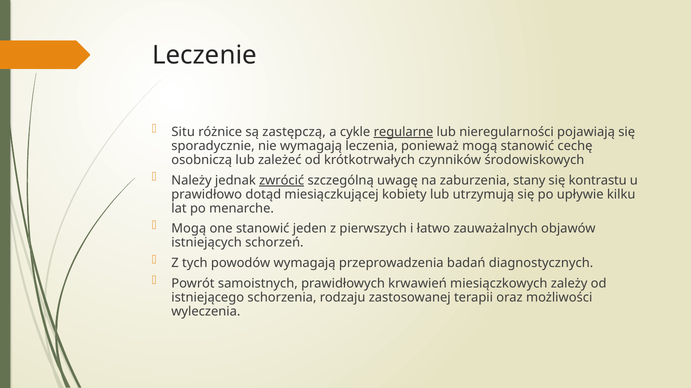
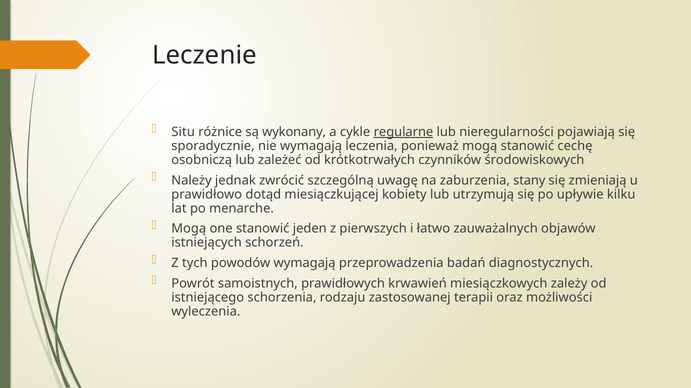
zastępczą: zastępczą -> wykonany
zwrócić underline: present -> none
kontrastu: kontrastu -> zmieniają
